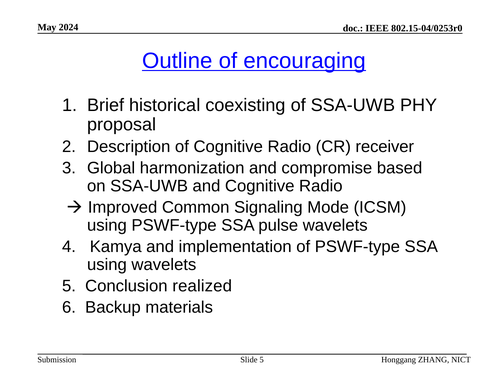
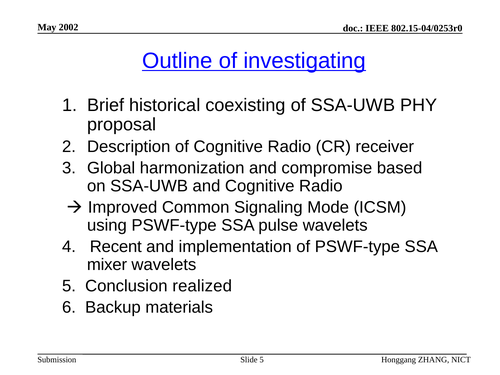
2024: 2024 -> 2002
encouraging: encouraging -> investigating
Kamya: Kamya -> Recent
using at (107, 265): using -> mixer
